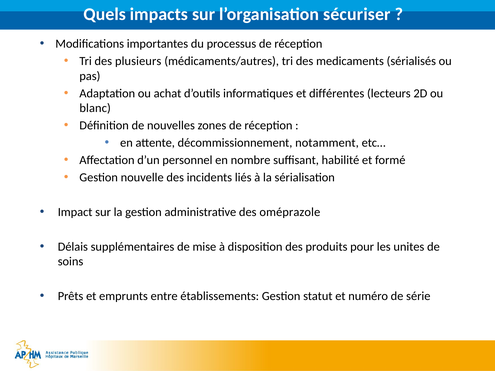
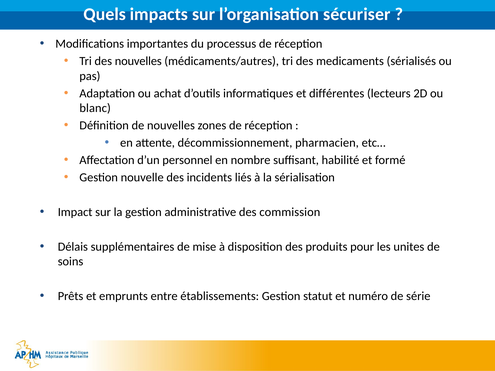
des plusieurs: plusieurs -> nouvelles
notamment: notamment -> pharmacien
oméprazole: oméprazole -> commission
